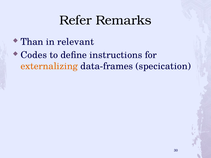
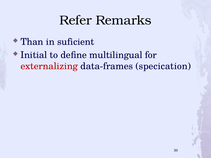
relevant: relevant -> suficient
Codes: Codes -> Initial
instructions: instructions -> multilingual
externalizing colour: orange -> red
